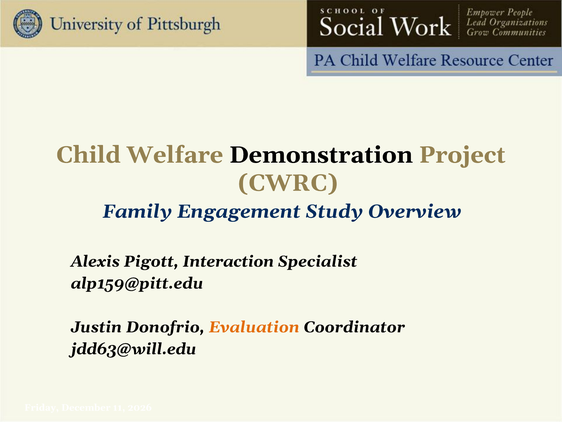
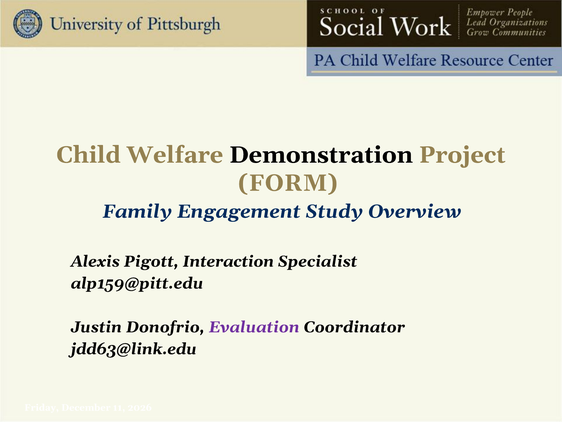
CWRC: CWRC -> FORM
Evaluation colour: orange -> purple
jdd63@will.edu: jdd63@will.edu -> jdd63@link.edu
